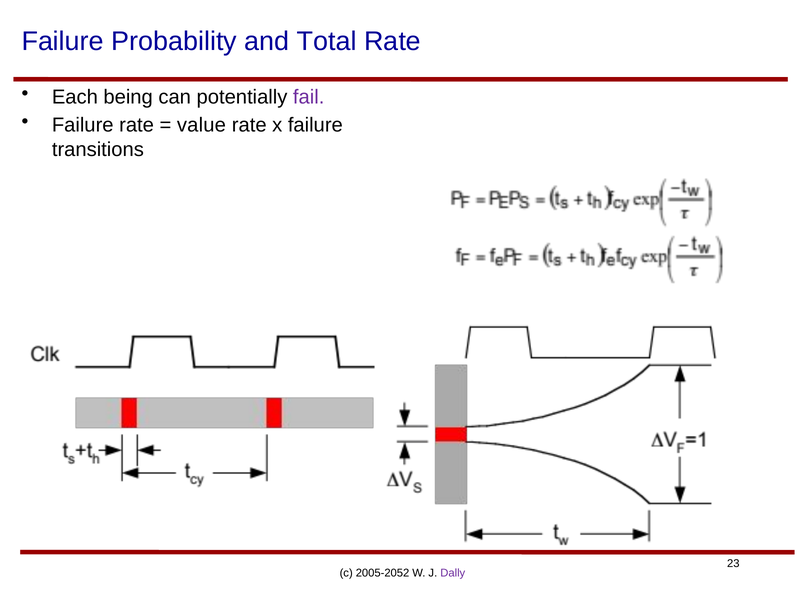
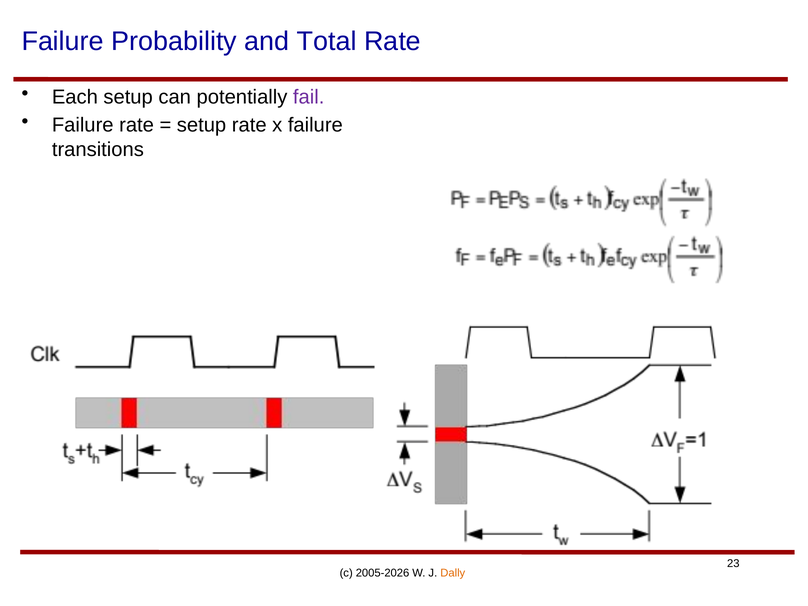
Each being: being -> setup
value at (201, 125): value -> setup
2005-2052: 2005-2052 -> 2005-2026
Dally colour: purple -> orange
